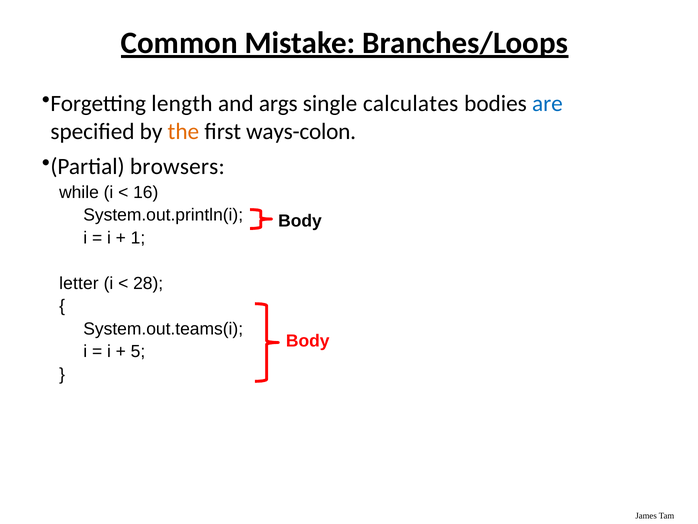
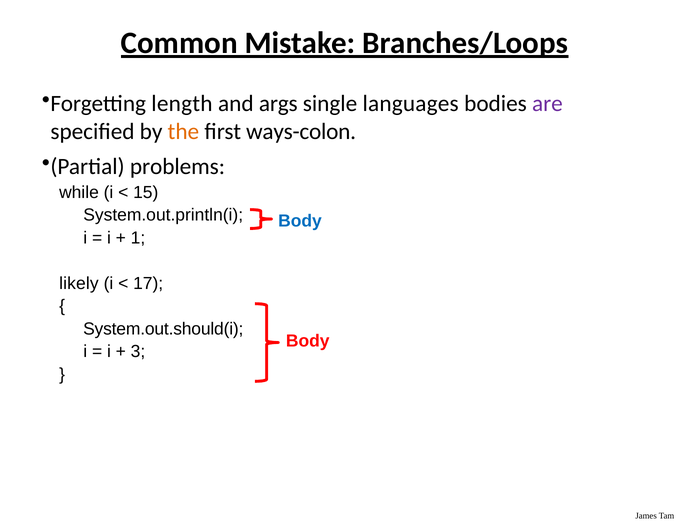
calculates: calculates -> languages
are colour: blue -> purple
browsers: browsers -> problems
16: 16 -> 15
Body at (300, 221) colour: black -> blue
letter: letter -> likely
28: 28 -> 17
System.out.teams(i: System.out.teams(i -> System.out.should(i
5: 5 -> 3
